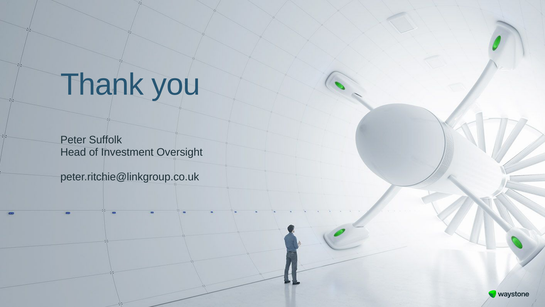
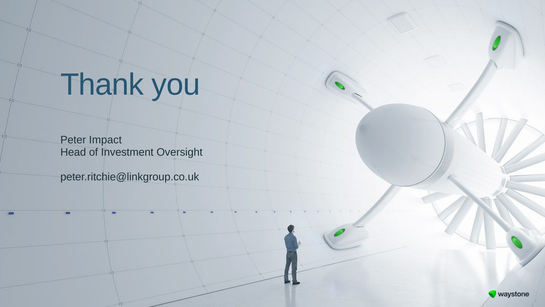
Suffolk: Suffolk -> Impact
